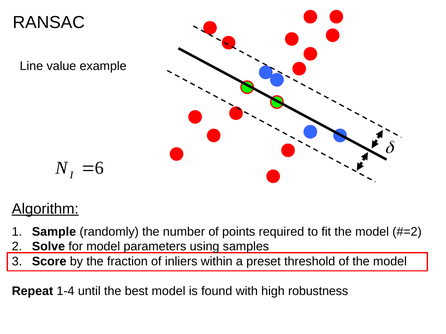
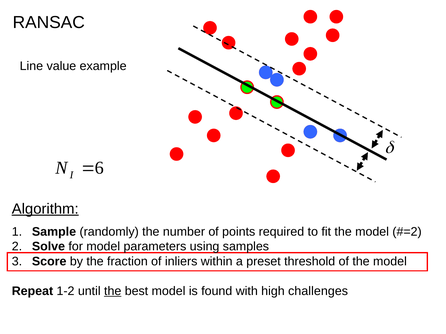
1-4: 1-4 -> 1-2
the at (113, 292) underline: none -> present
robustness: robustness -> challenges
